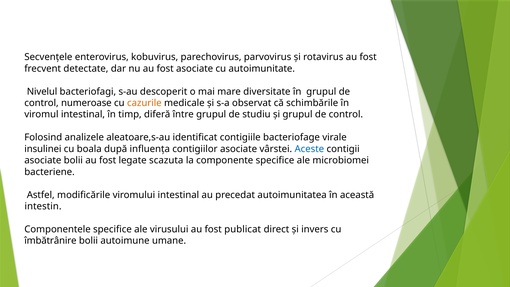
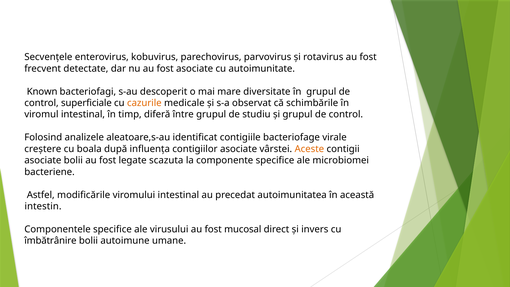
Nivelul: Nivelul -> Known
numeroase: numeroase -> superficiale
insulinei: insulinei -> creștere
Aceste colour: blue -> orange
publicat: publicat -> mucosal
